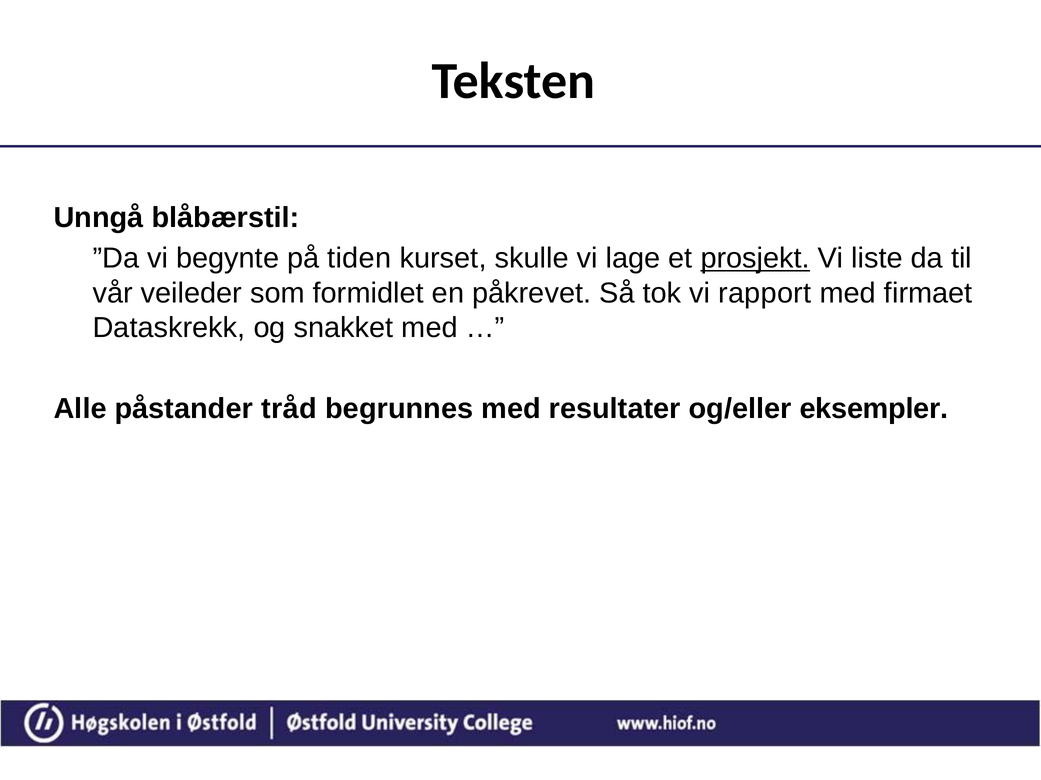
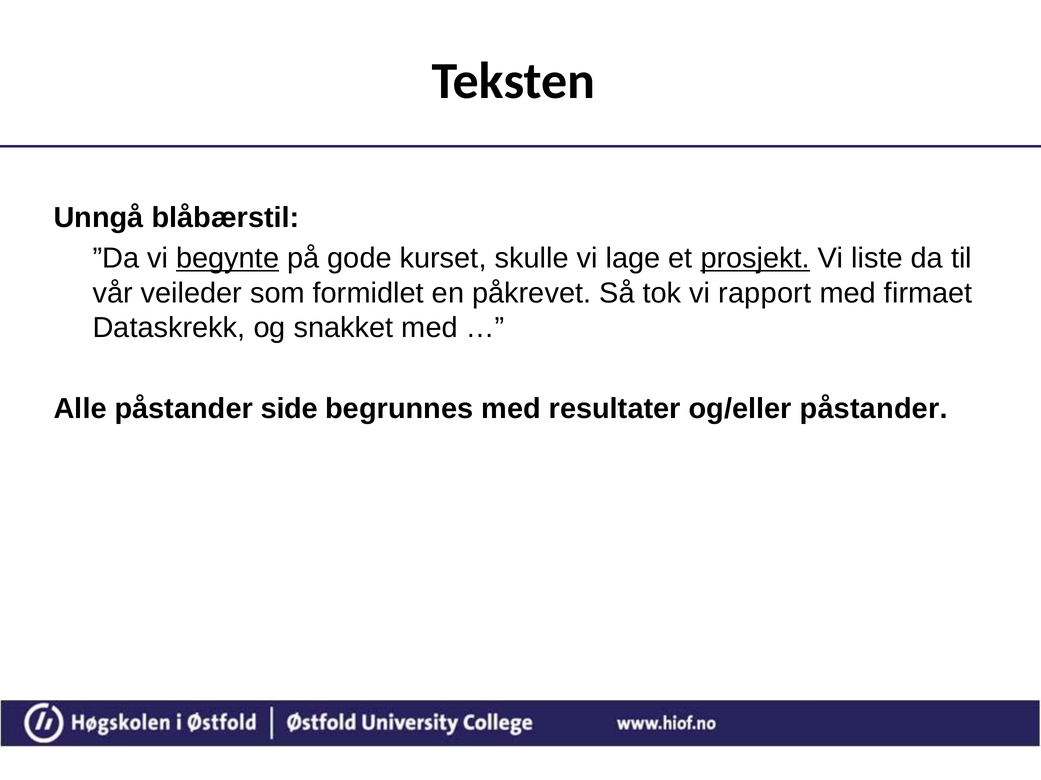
begynte underline: none -> present
tiden: tiden -> gode
tråd: tråd -> side
og/eller eksempler: eksempler -> påstander
